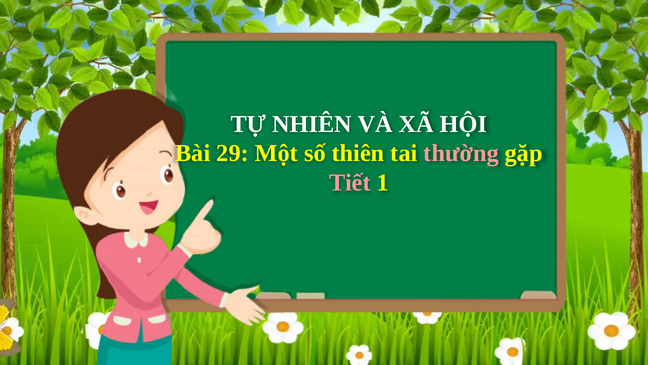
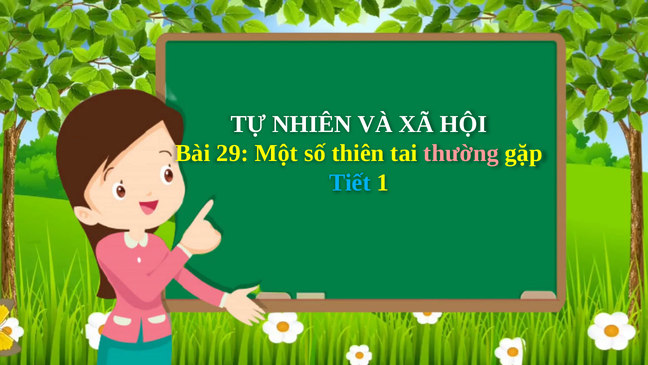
Tiết colour: pink -> light blue
